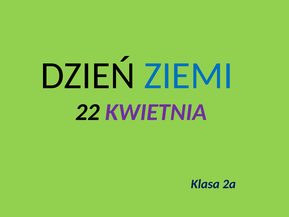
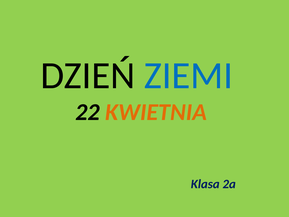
KWIETNIA colour: purple -> orange
